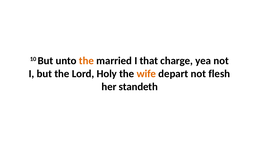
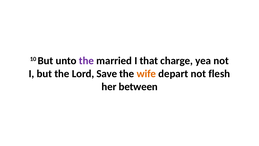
the at (86, 61) colour: orange -> purple
Holy: Holy -> Save
standeth: standeth -> between
